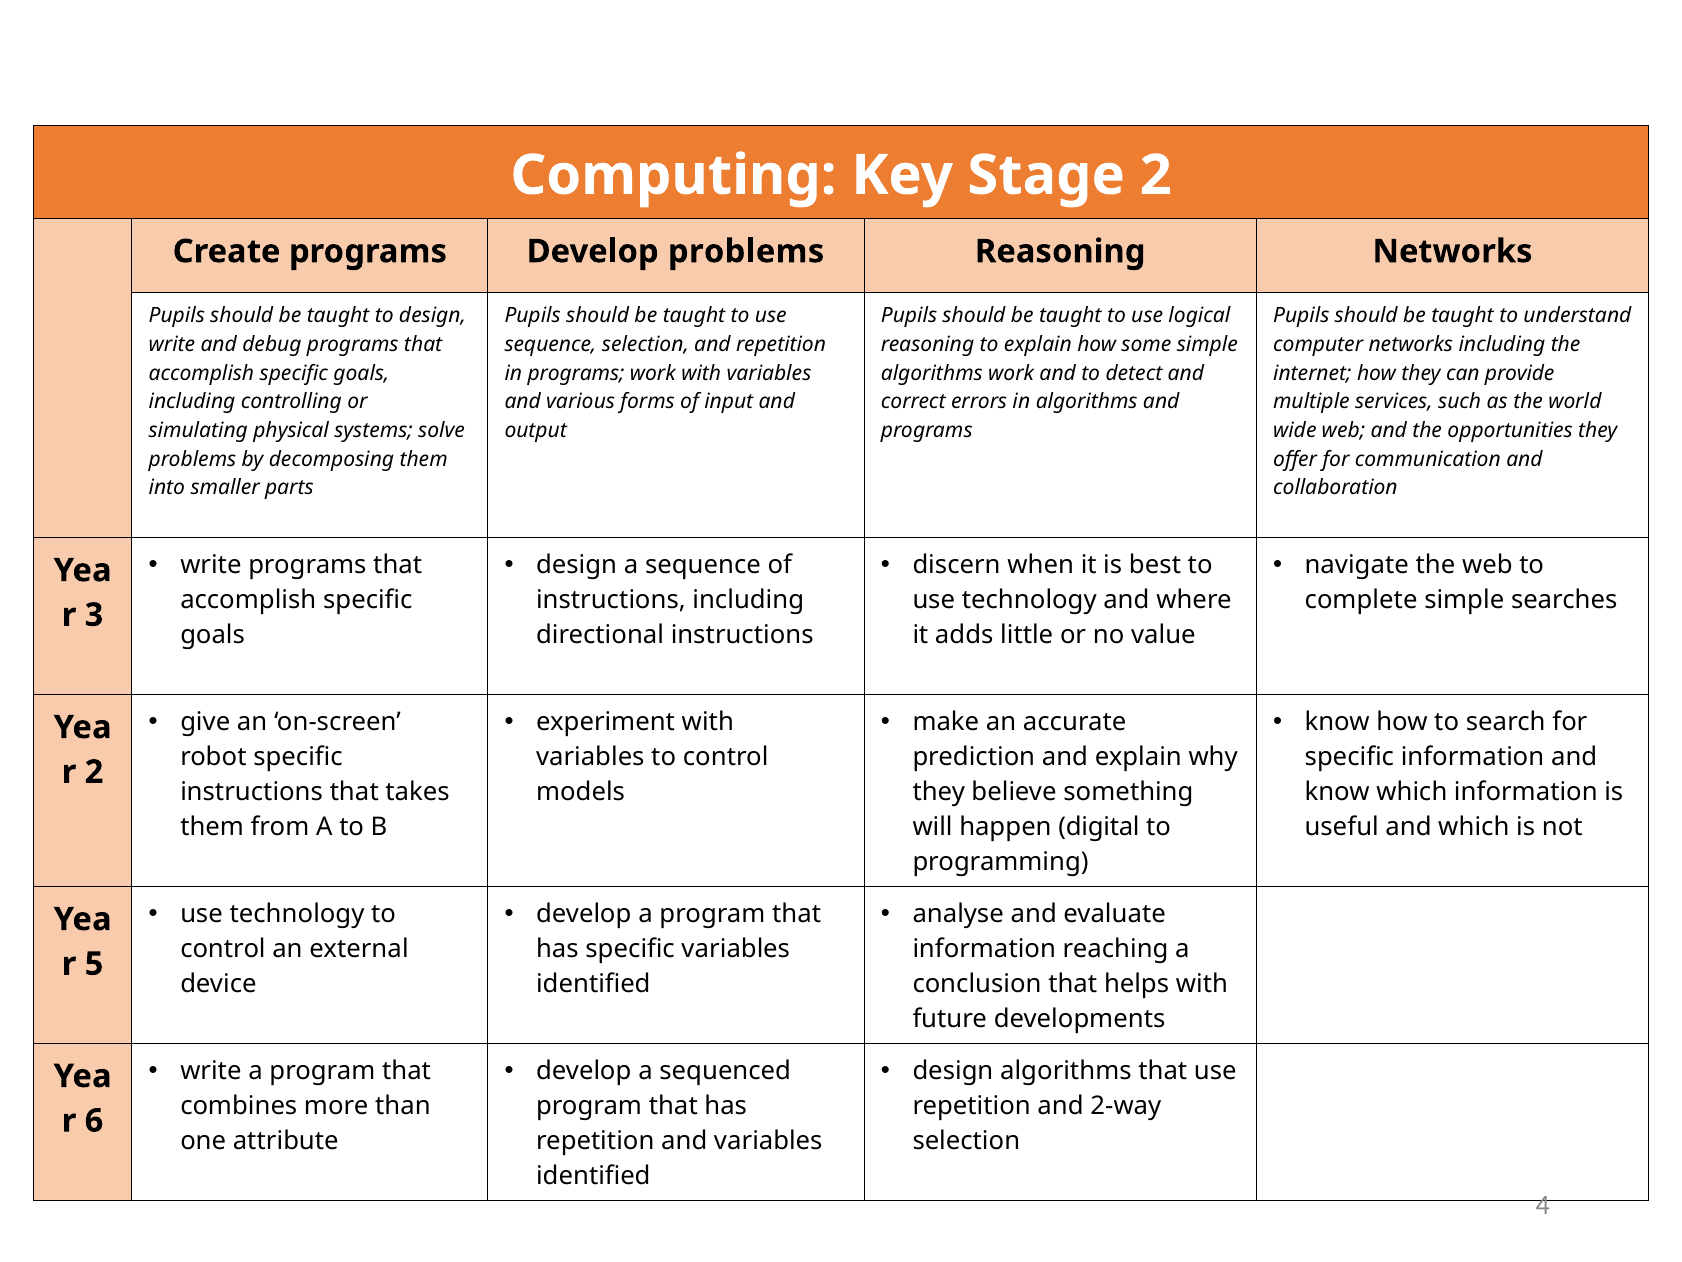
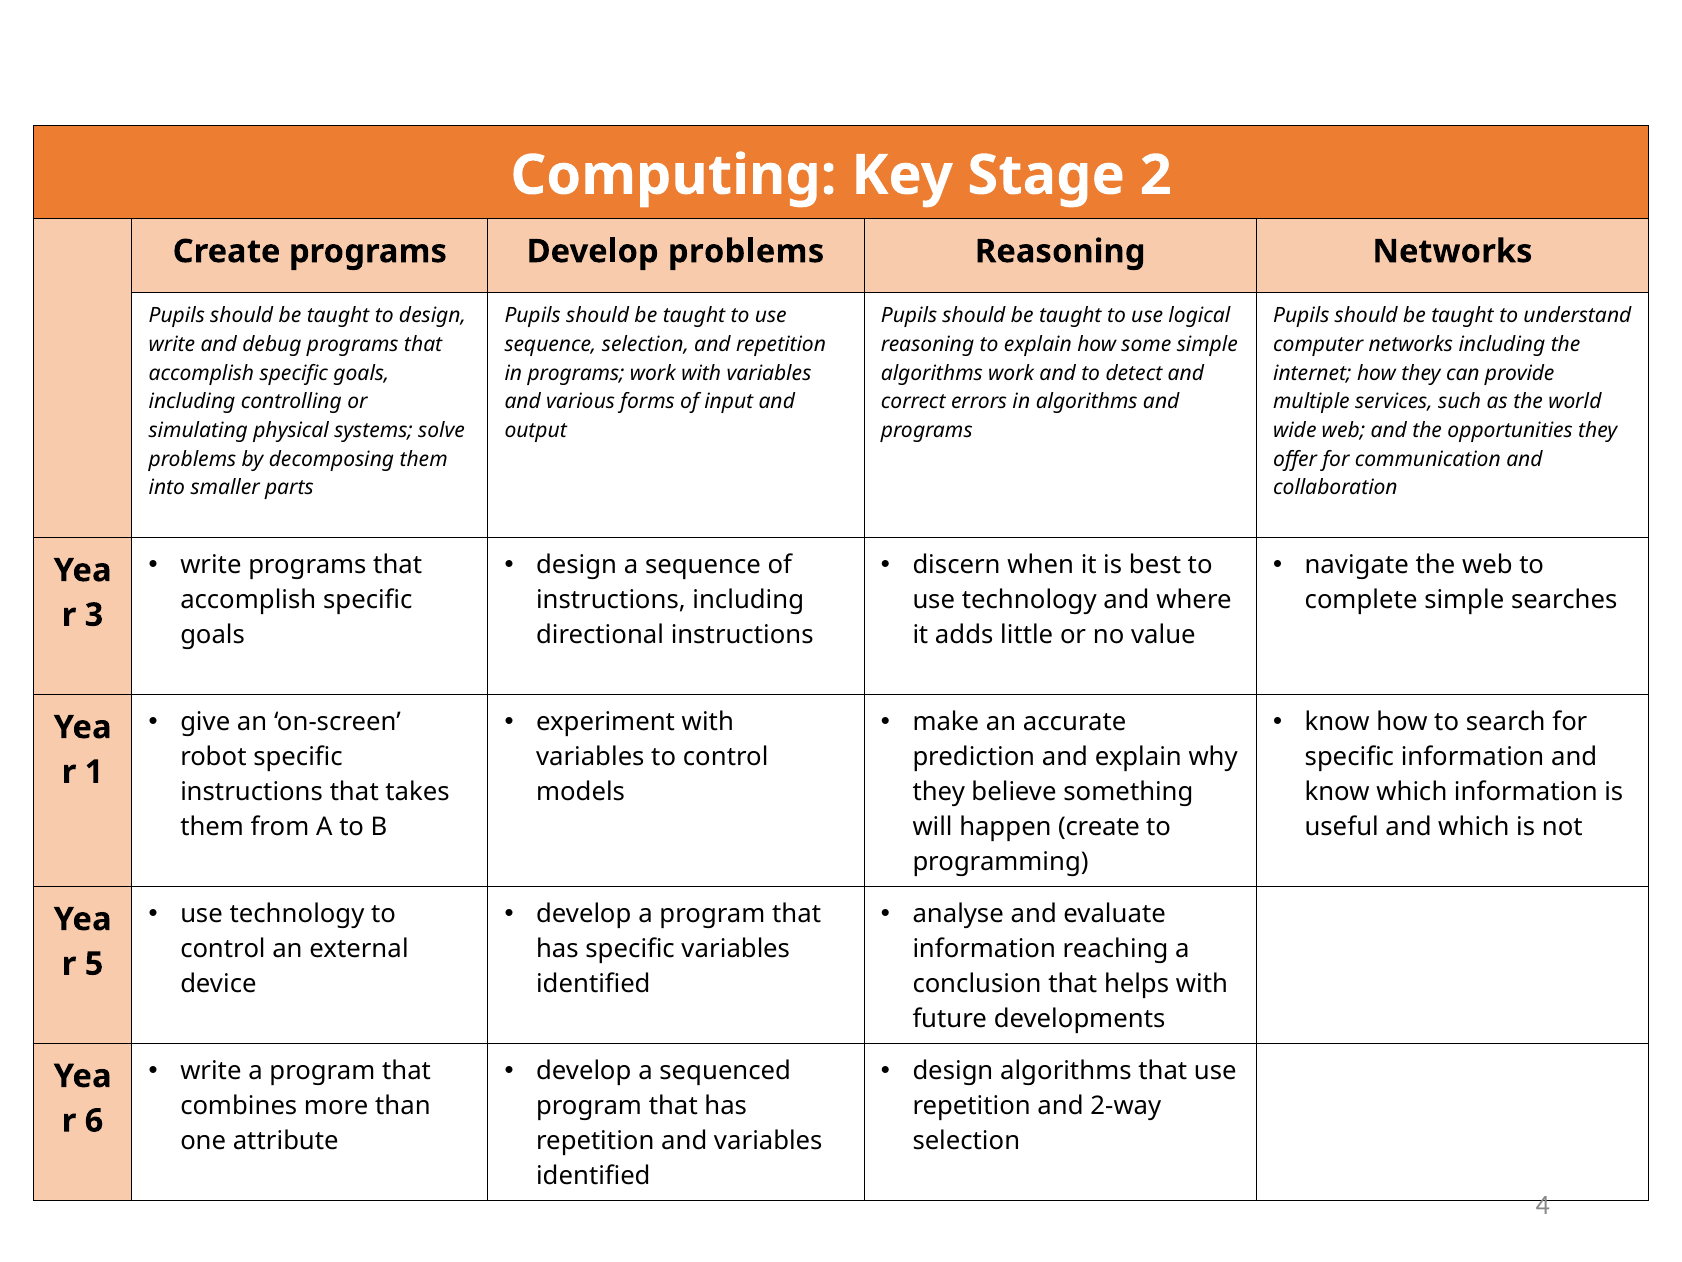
2 at (94, 772): 2 -> 1
happen digital: digital -> create
